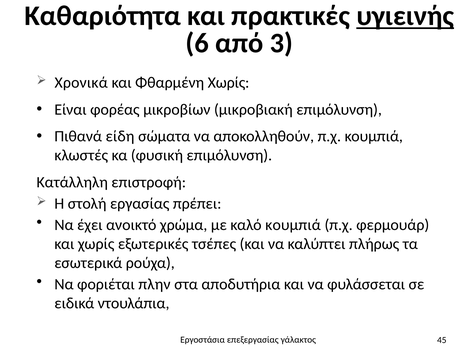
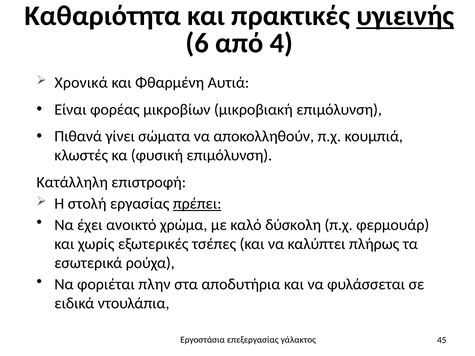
3: 3 -> 4
Φθαρμένη Χωρίς: Χωρίς -> Αυτιά
είδη: είδη -> γίνει
πρέπει underline: none -> present
καλό κουμπιά: κουμπιά -> δύσκολη
